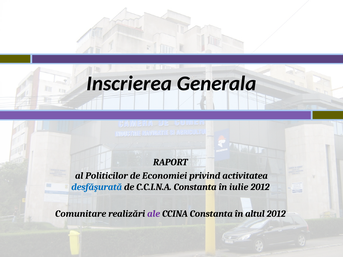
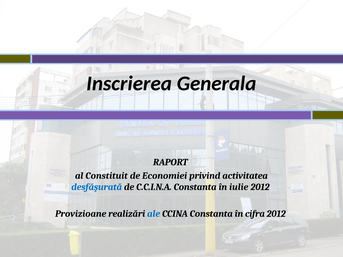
Politicilor: Politicilor -> Constituit
Comunitare: Comunitare -> Provizioane
ale colour: purple -> blue
altul: altul -> cifra
